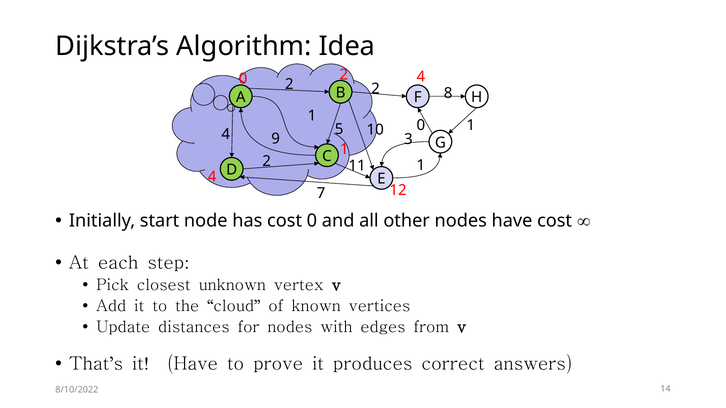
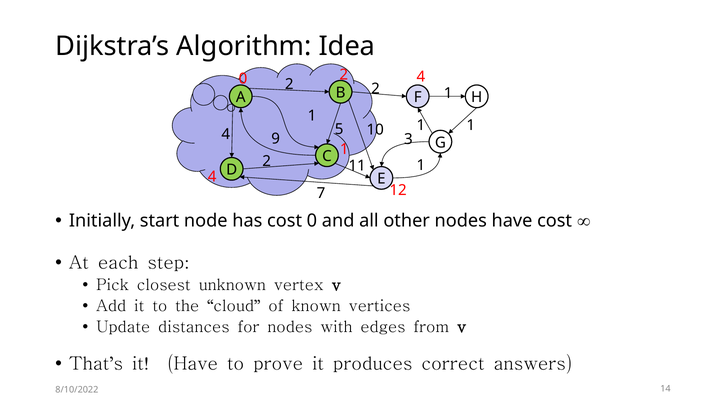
2 8: 8 -> 1
10 0: 0 -> 1
